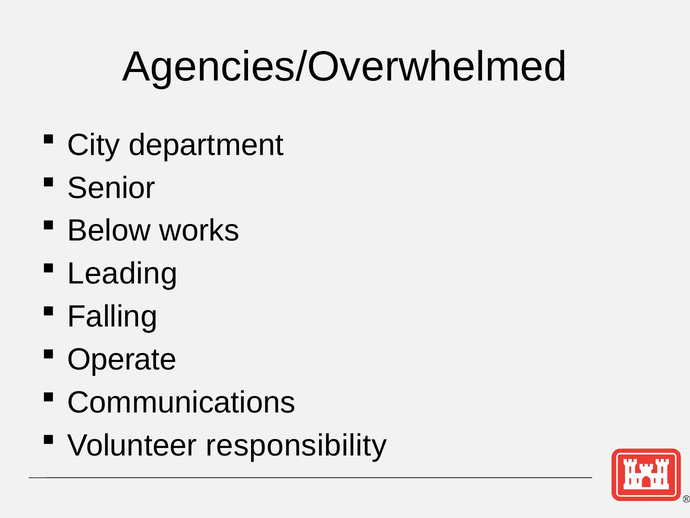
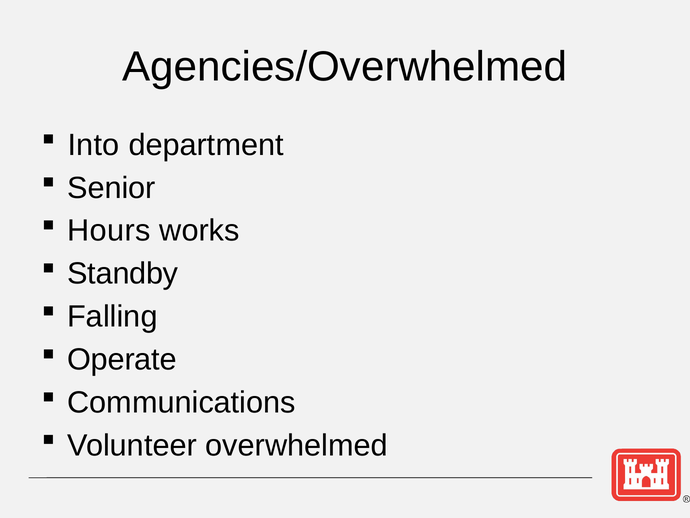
City: City -> Into
Below: Below -> Hours
Leading: Leading -> Standby
responsibility: responsibility -> overwhelmed
